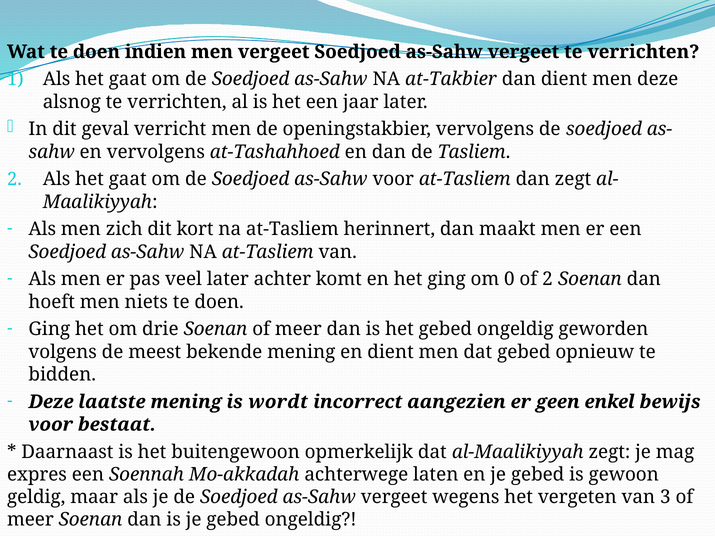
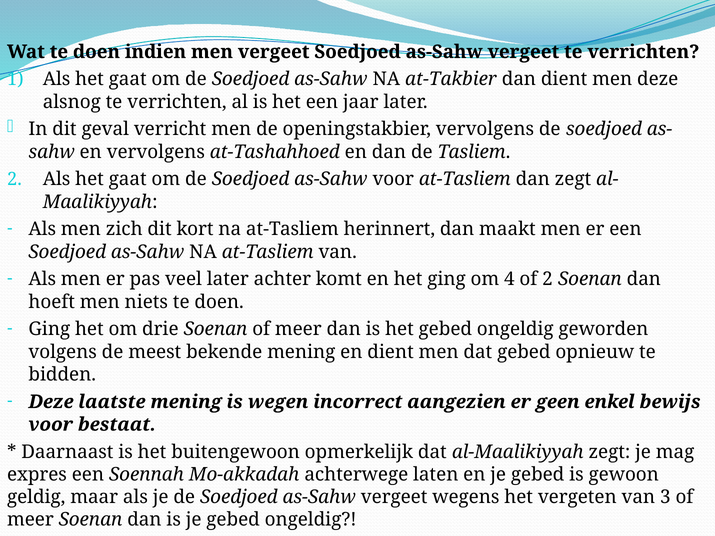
0: 0 -> 4
wordt: wordt -> wegen
